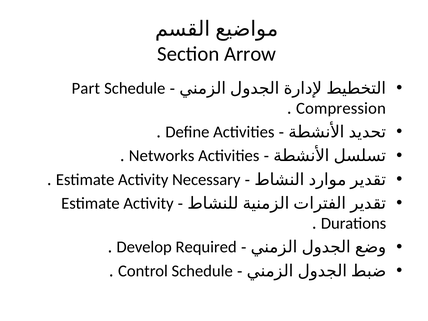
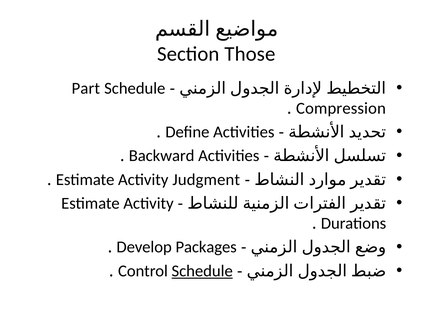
Arrow: Arrow -> Those
Networks: Networks -> Backward
Necessary: Necessary -> Judgment
Required: Required -> Packages
Schedule at (202, 271) underline: none -> present
